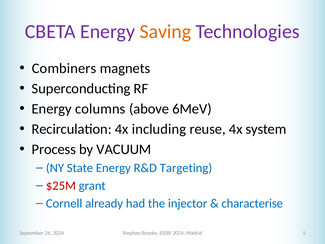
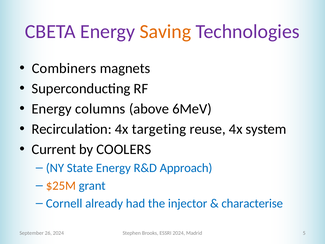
including: including -> targeting
Process: Process -> Current
VACUUM: VACUUM -> COOLERS
Targeting: Targeting -> Approach
$25M colour: red -> orange
